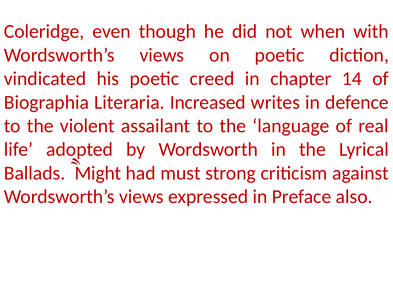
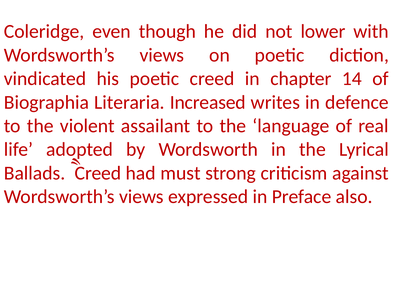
when: when -> lower
Ballads Might: Might -> Creed
